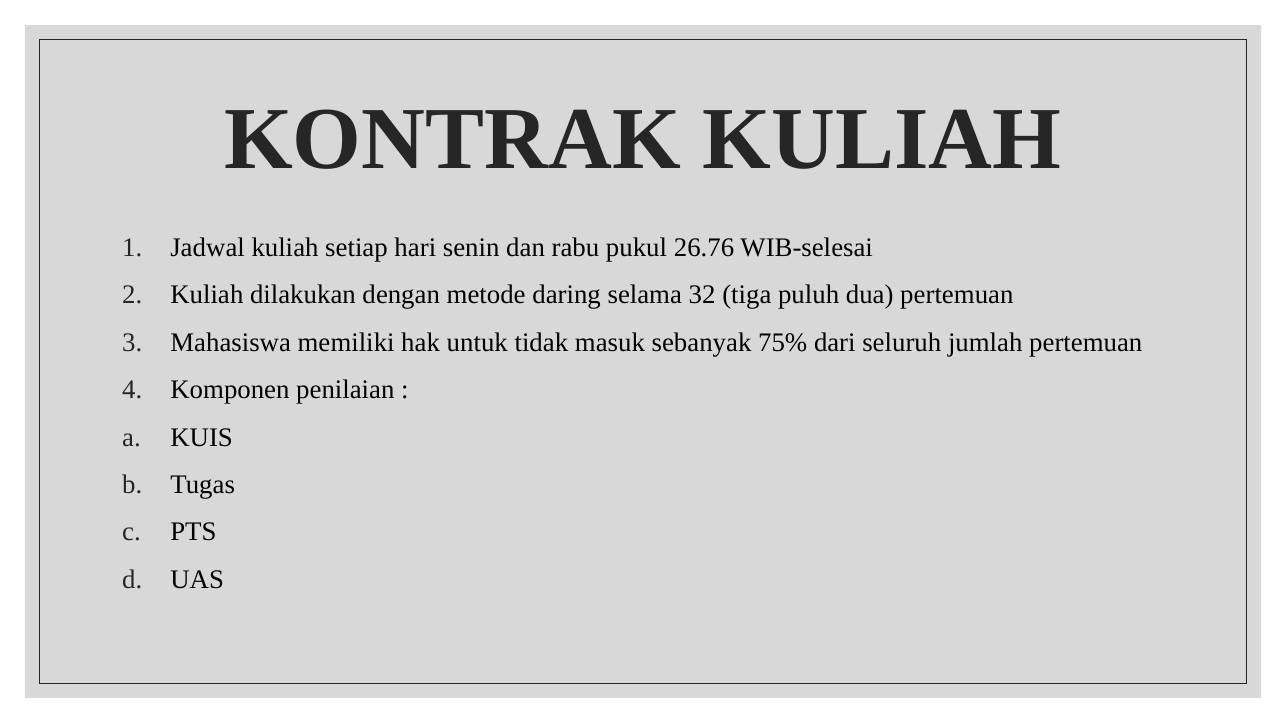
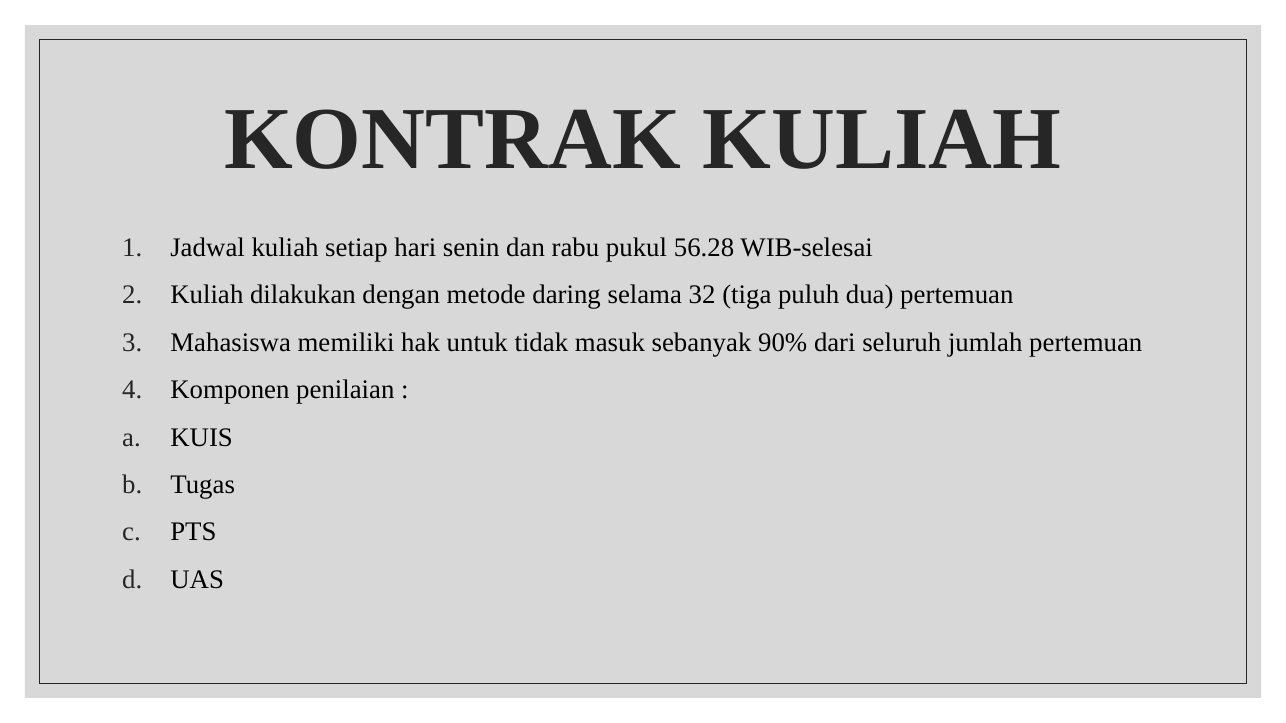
26.76: 26.76 -> 56.28
75%: 75% -> 90%
